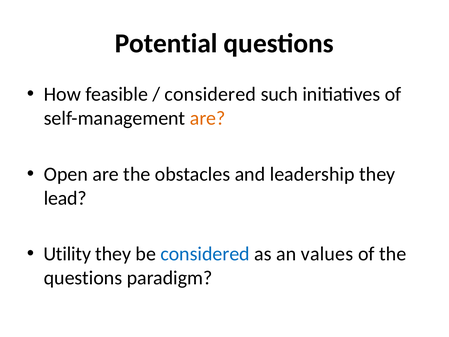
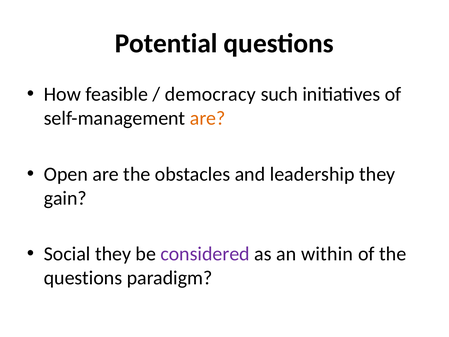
considered at (210, 94): considered -> democracy
lead: lead -> gain
Utility: Utility -> Social
considered at (205, 254) colour: blue -> purple
values: values -> within
